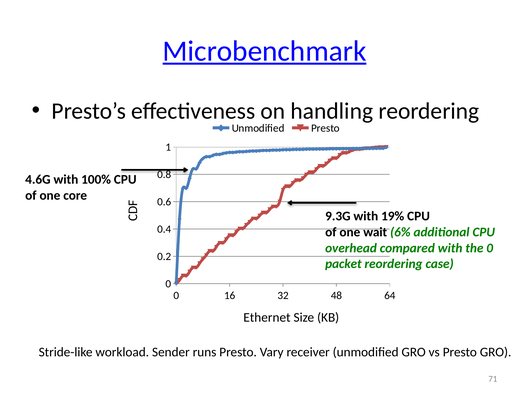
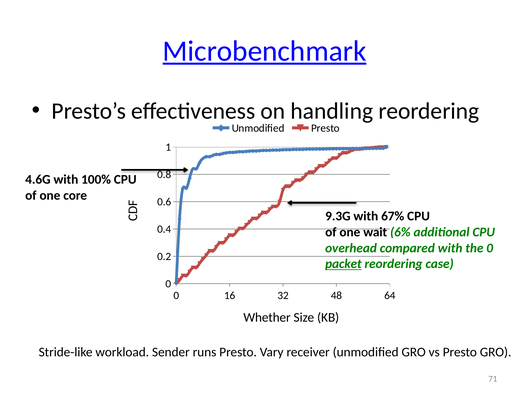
19%: 19% -> 67%
packet underline: none -> present
Ethernet: Ethernet -> Whether
